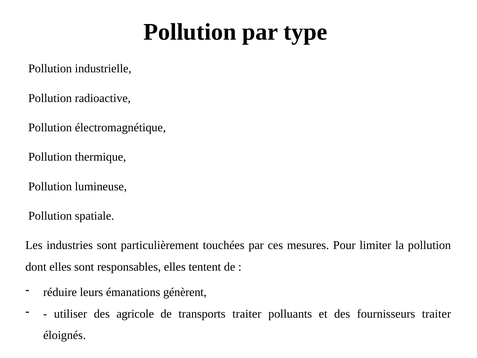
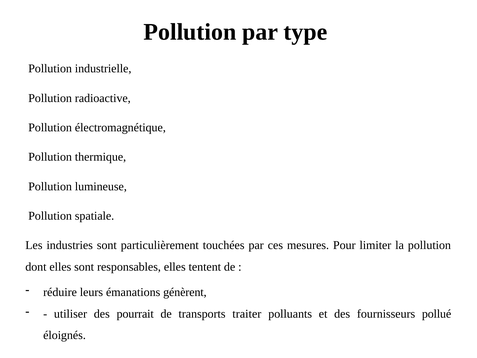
agricole: agricole -> pourrait
fournisseurs traiter: traiter -> pollué
